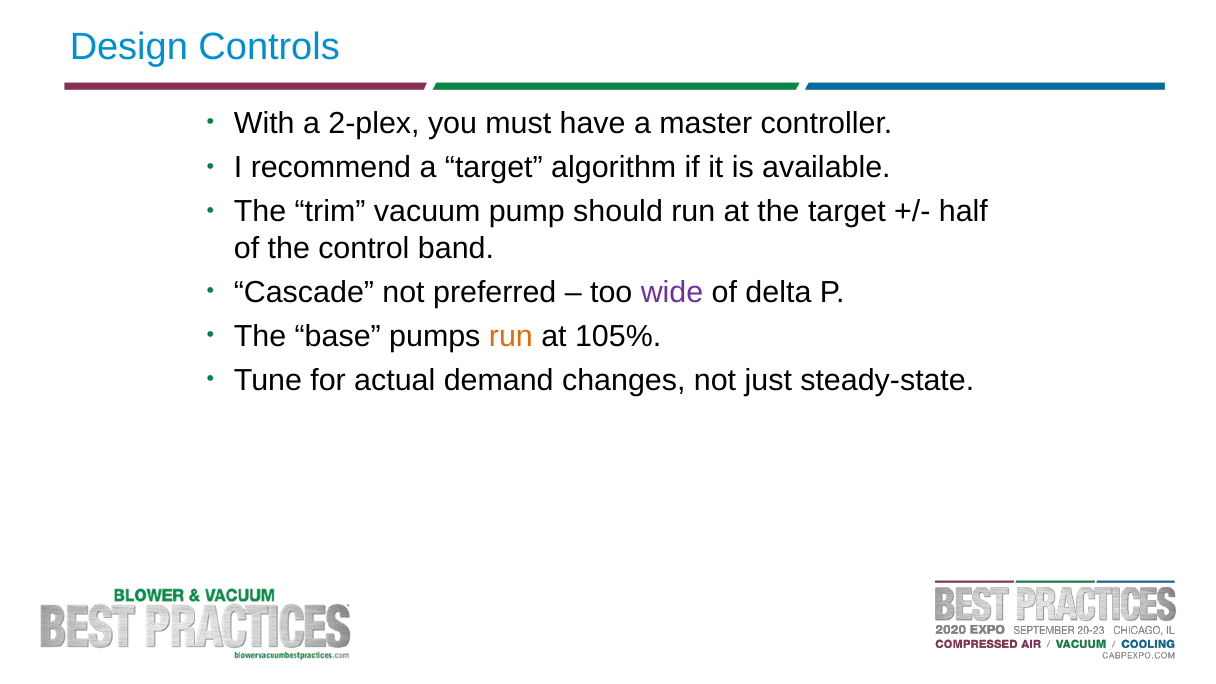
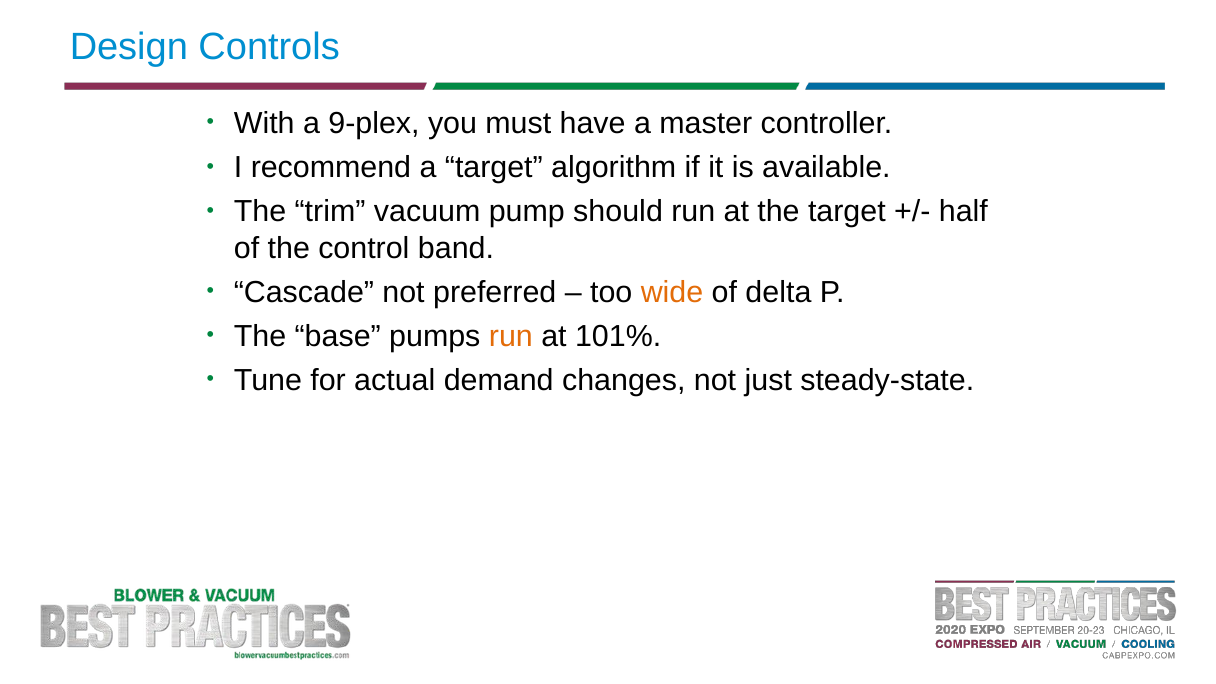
2-plex: 2-plex -> 9-plex
wide colour: purple -> orange
105%: 105% -> 101%
